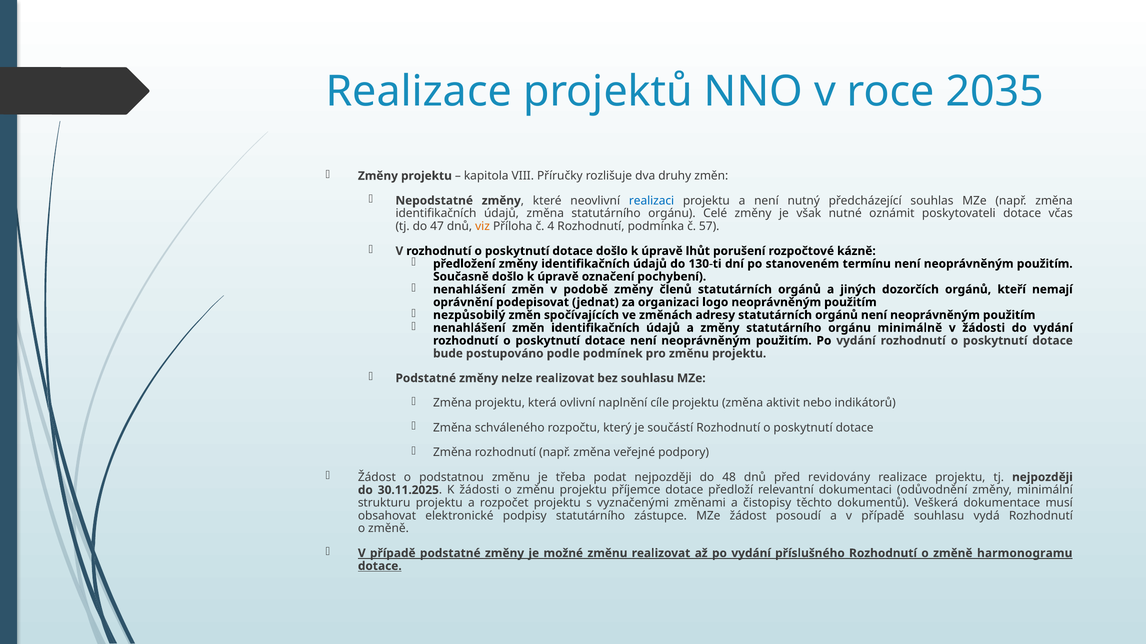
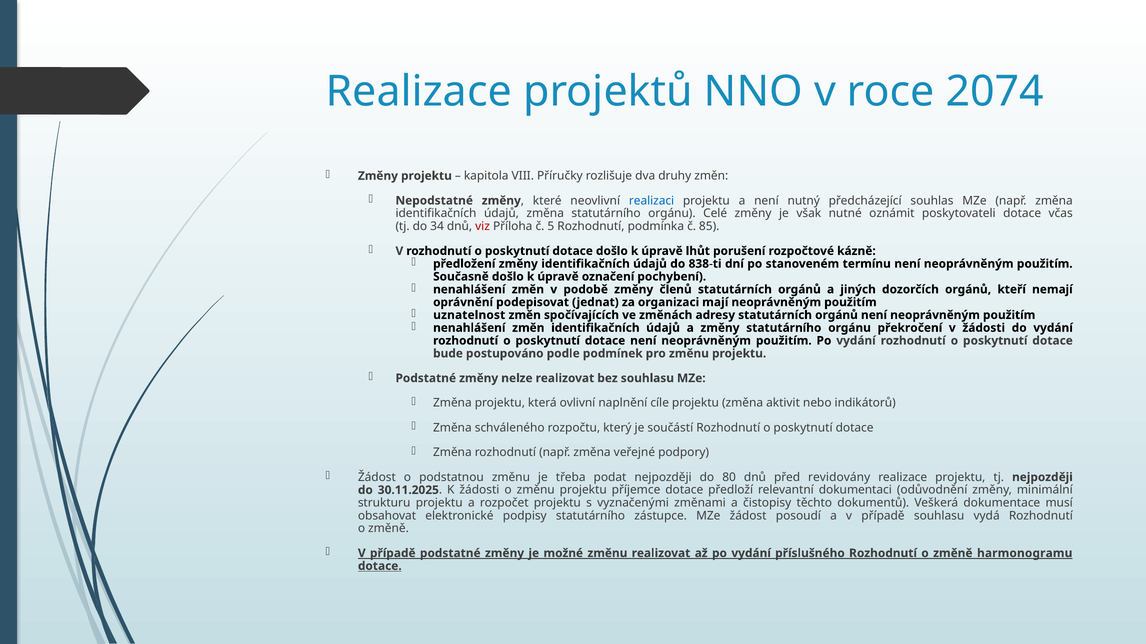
2035: 2035 -> 2074
47: 47 -> 34
viz colour: orange -> red
4: 4 -> 5
57: 57 -> 85
130-ti: 130-ti -> 838-ti
logo: logo -> mají
nezpůsobilý: nezpůsobilý -> uznatelnost
minimálně: minimálně -> překročení
48: 48 -> 80
